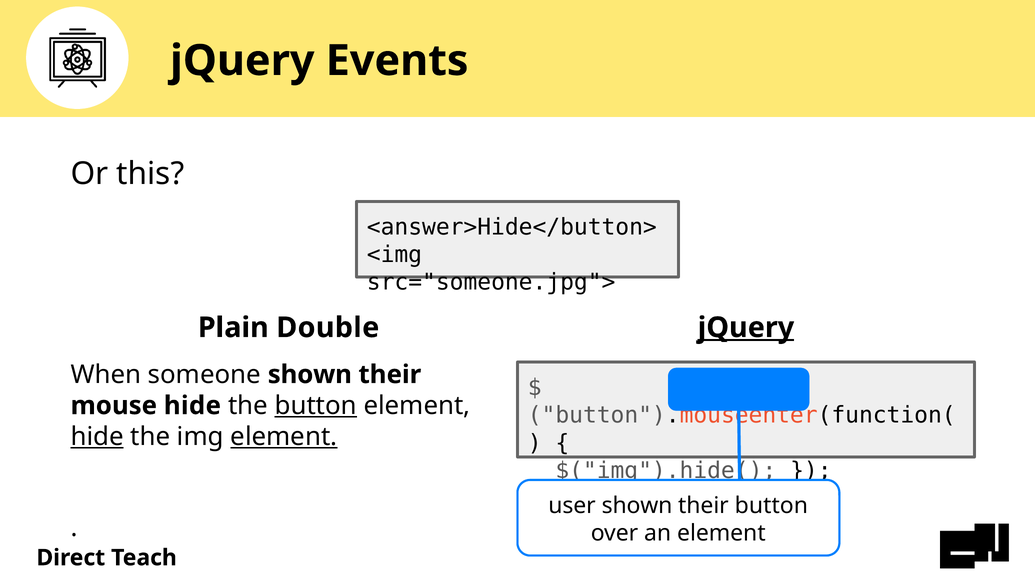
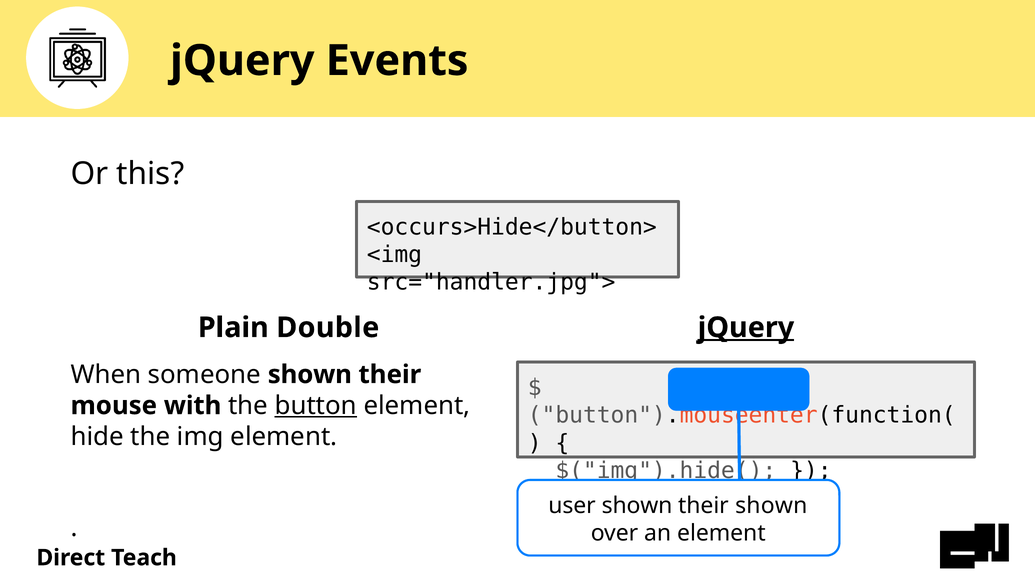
<answer>Hide</button>: <answer>Hide</button> -> <occurs>Hide</button>
src="someone.jpg">: src="someone.jpg"> -> src="handler.jpg">
mouse hide: hide -> with
hide at (97, 437) underline: present -> none
element at (284, 437) underline: present -> none
their button: button -> shown
